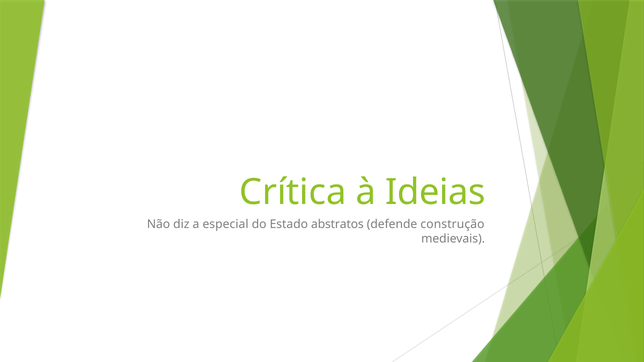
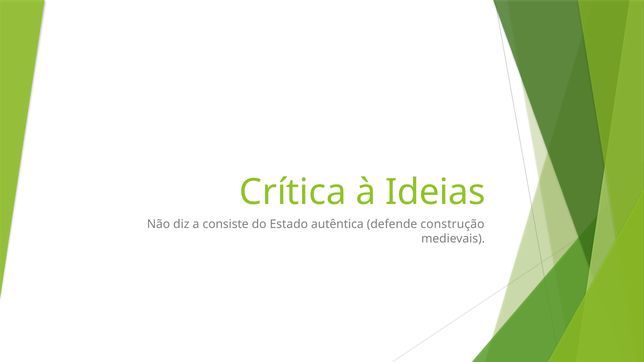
especial: especial -> consiste
abstratos: abstratos -> autêntica
